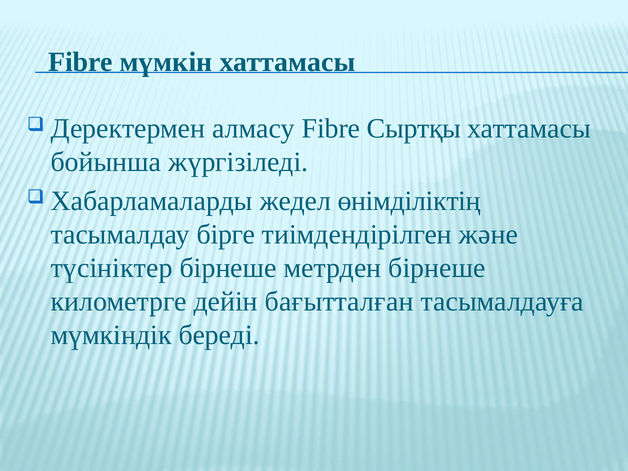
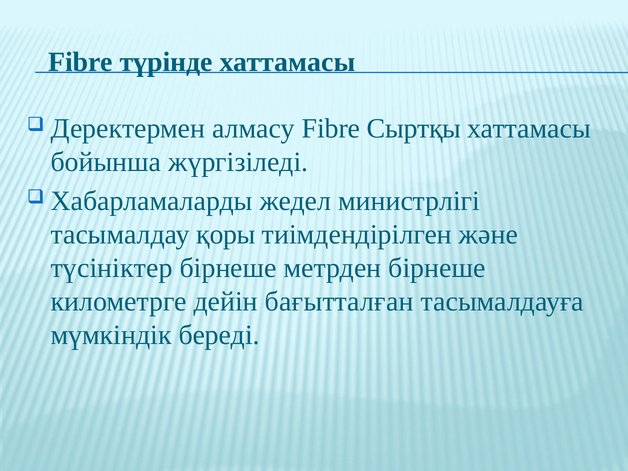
мүмкін: мүмкін -> түрінде
өнімділіктің: өнімділіктің -> министрлігі
бірге: бірге -> қоры
